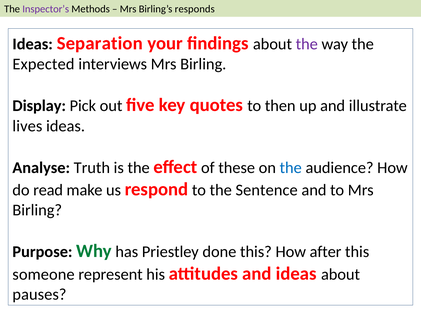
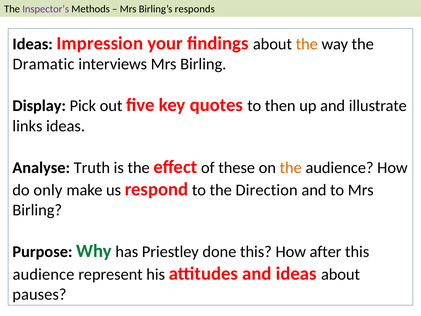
Separation: Separation -> Impression
the at (307, 44) colour: purple -> orange
Expected: Expected -> Dramatic
lives: lives -> links
the at (291, 167) colour: blue -> orange
read: read -> only
Sentence: Sentence -> Direction
someone at (44, 274): someone -> audience
